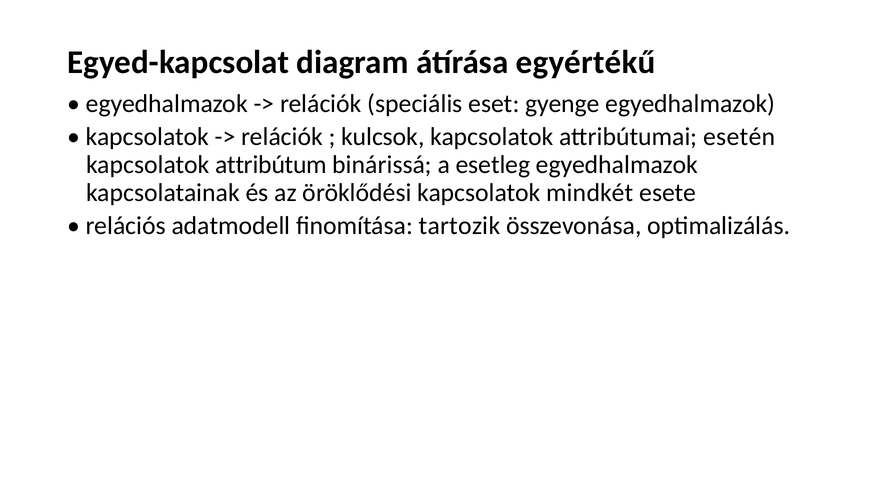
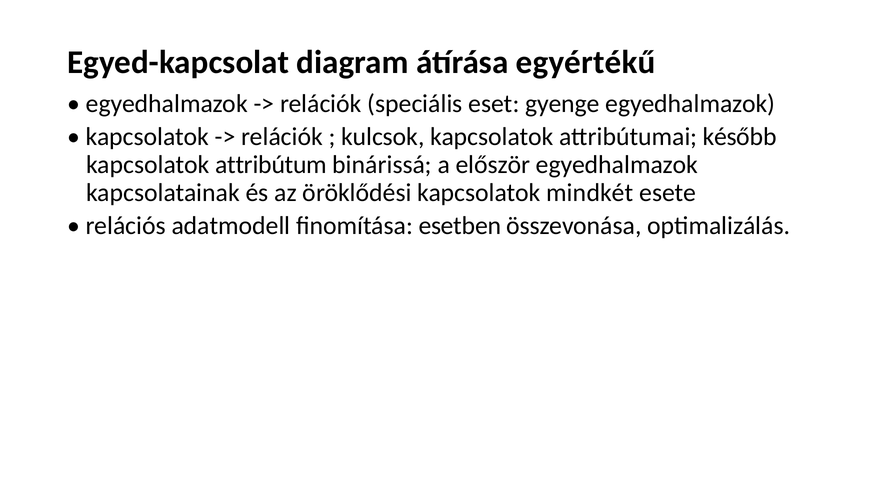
esetén: esetén -> később
esetleg: esetleg -> először
tartozik: tartozik -> esetben
